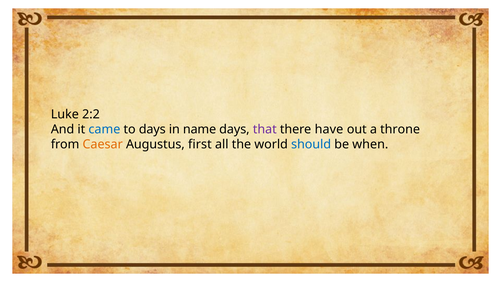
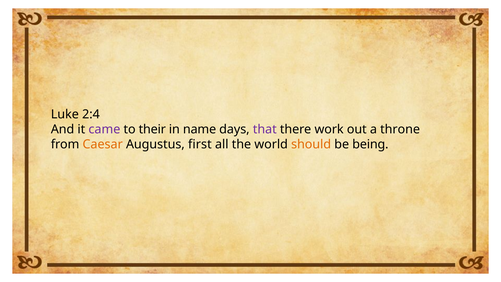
2:2: 2:2 -> 2:4
came colour: blue -> purple
to days: days -> their
have: have -> work
should colour: blue -> orange
when: when -> being
